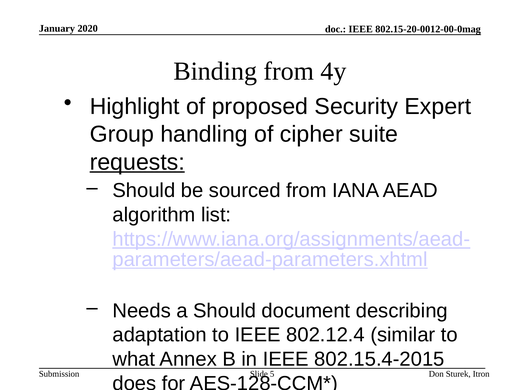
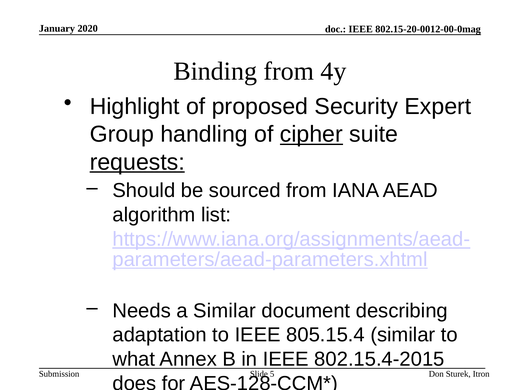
cipher underline: none -> present
a Should: Should -> Similar
802.12.4: 802.12.4 -> 805.15.4
